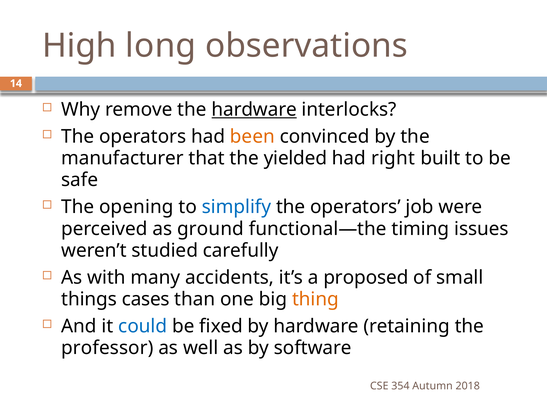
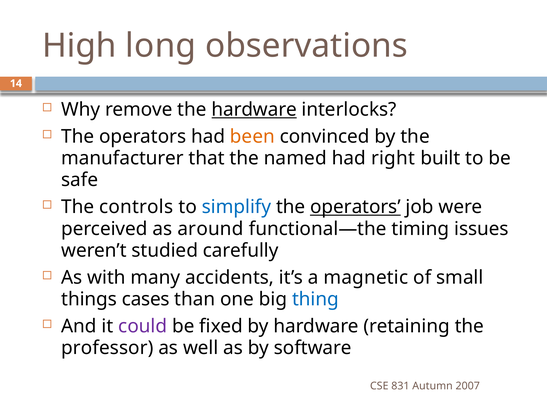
yielded: yielded -> named
opening: opening -> controls
operators at (355, 207) underline: none -> present
ground: ground -> around
proposed: proposed -> magnetic
thing colour: orange -> blue
could colour: blue -> purple
354: 354 -> 831
2018: 2018 -> 2007
